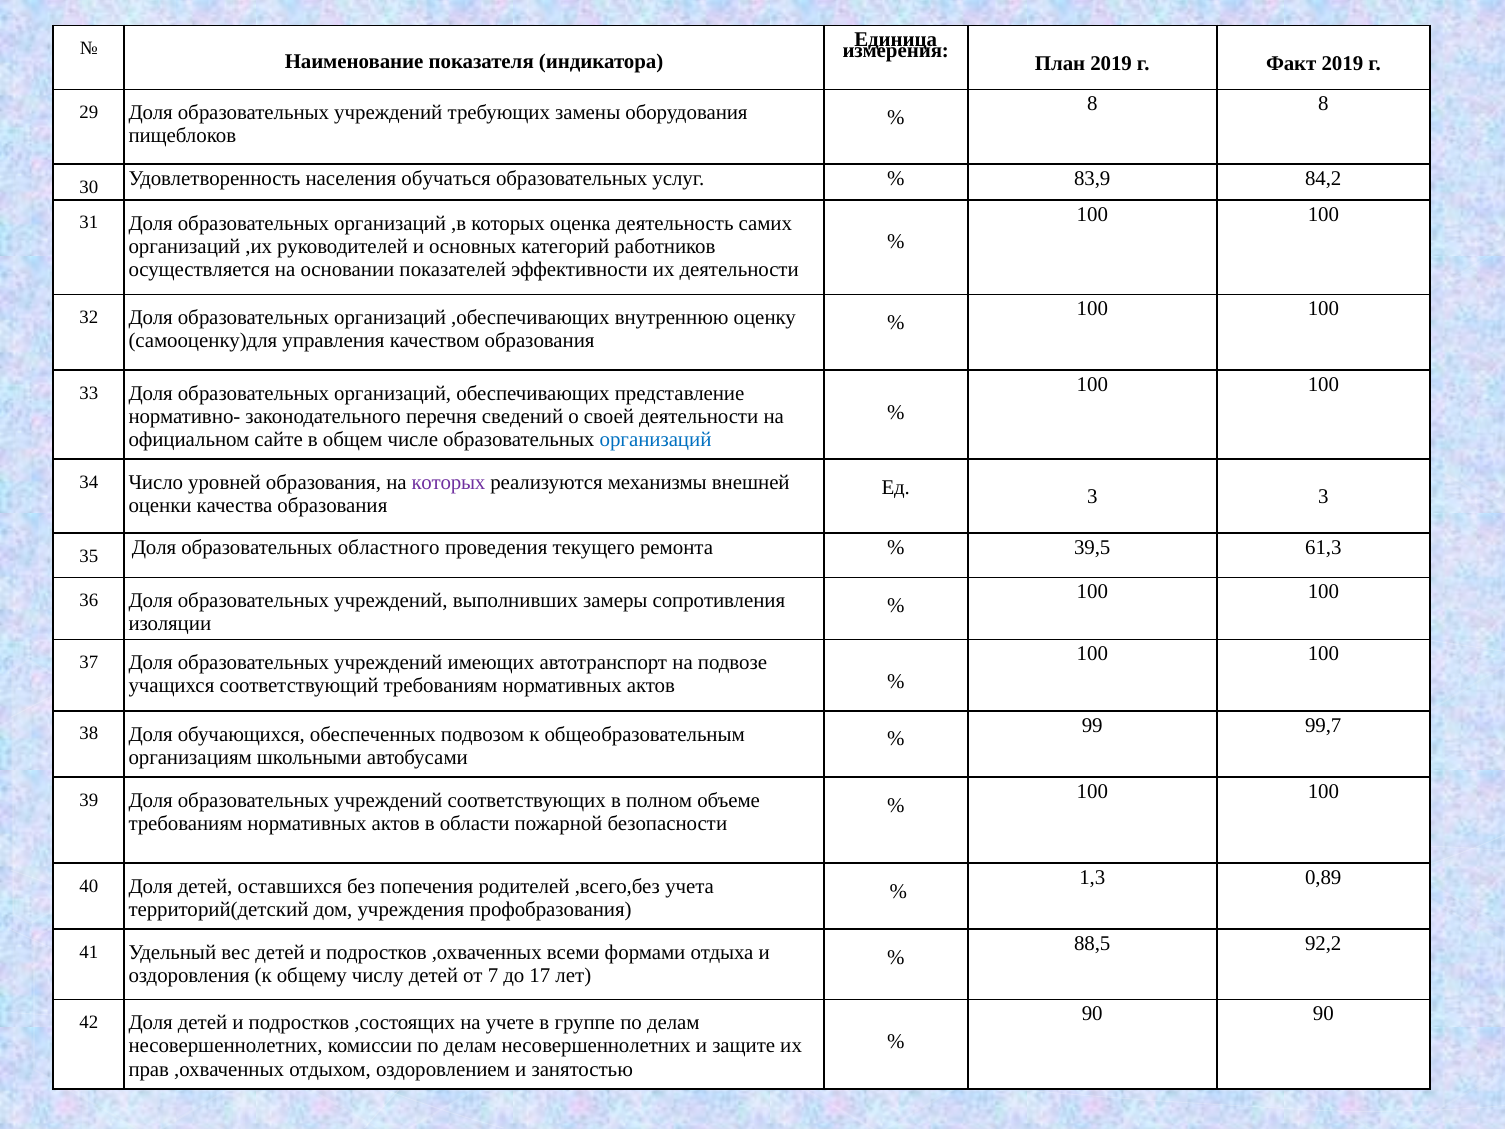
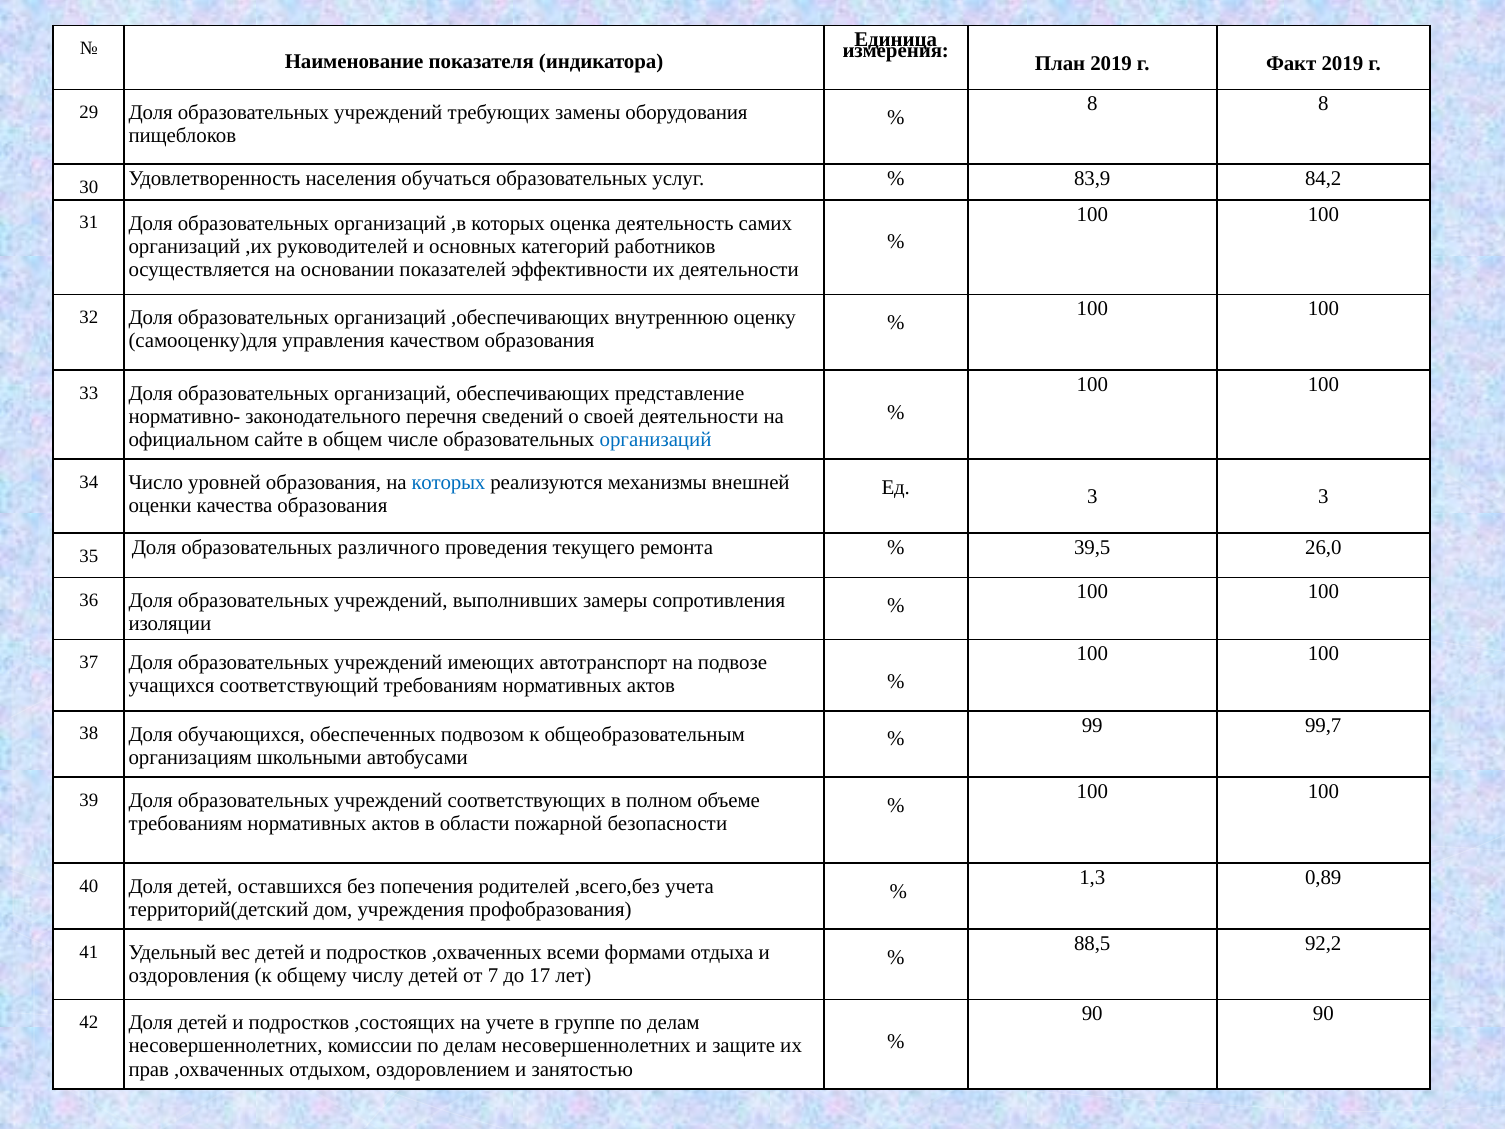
которых at (449, 482) colour: purple -> blue
областного: областного -> различного
61,3: 61,3 -> 26,0
